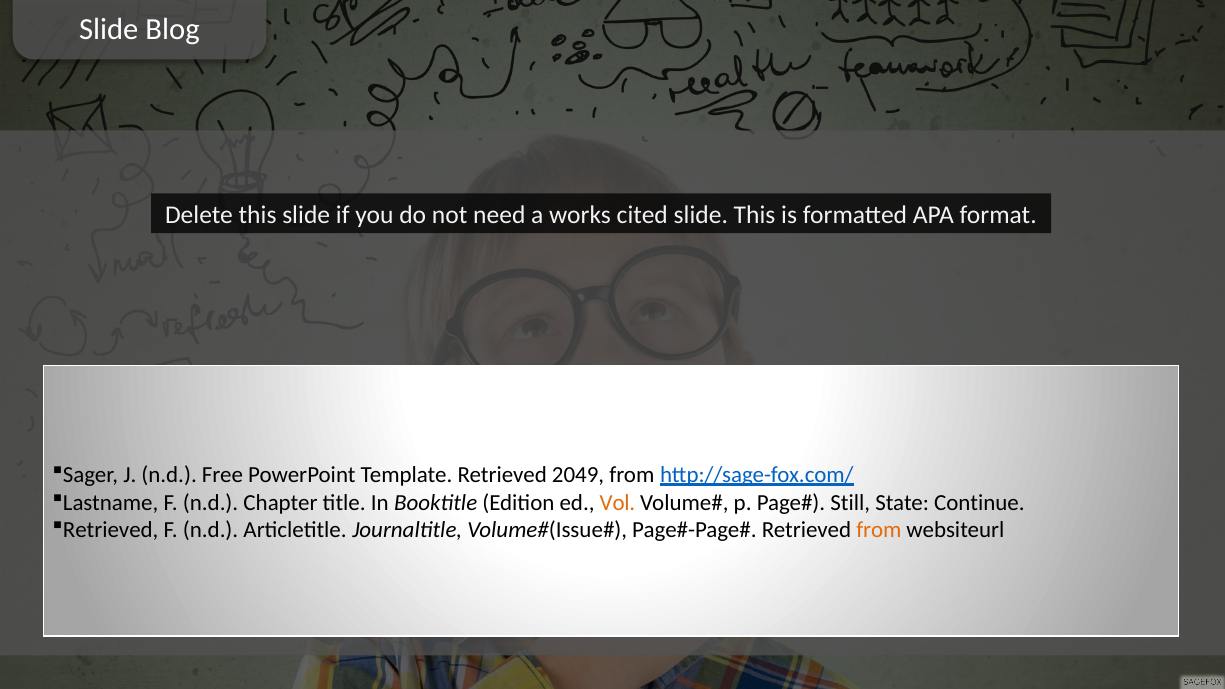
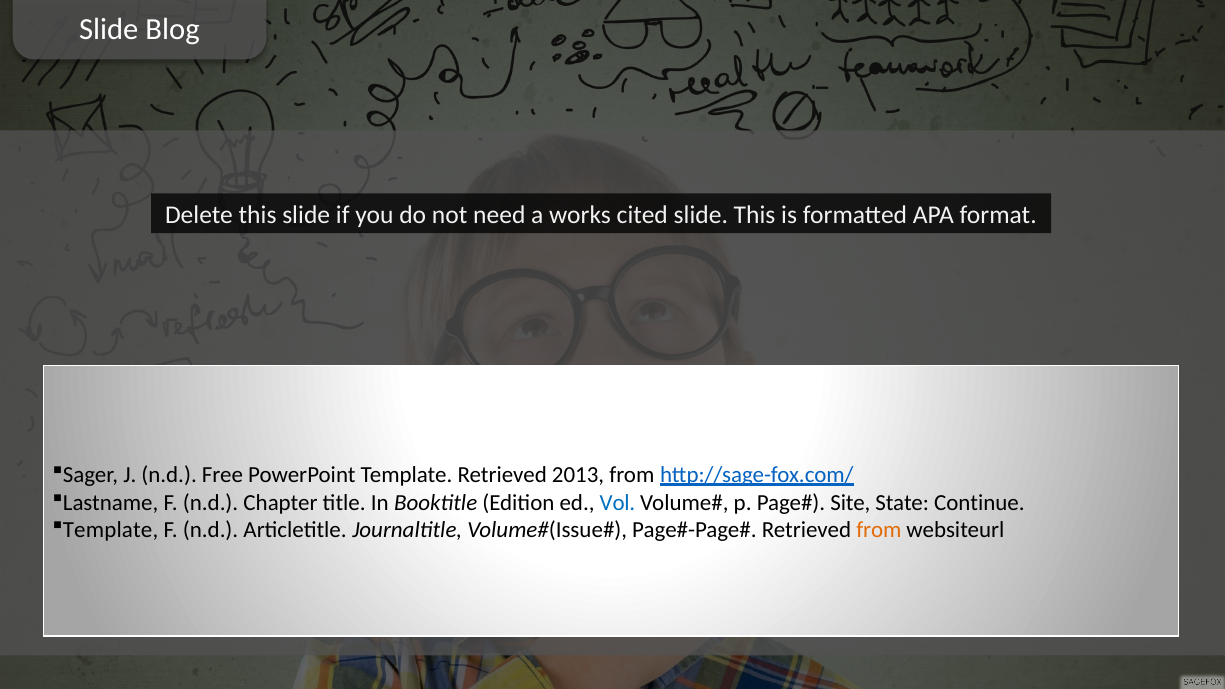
2049: 2049 -> 2013
Vol colour: orange -> blue
Still: Still -> Site
Retrieved at (111, 530): Retrieved -> Template
